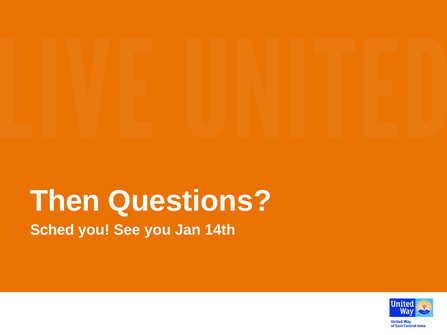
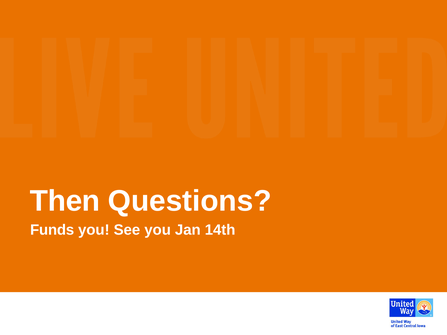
Sched: Sched -> Funds
